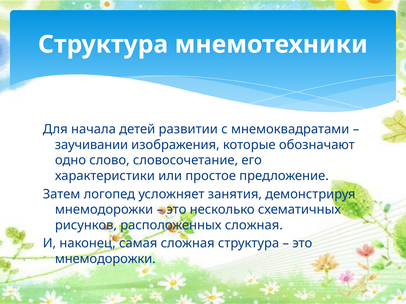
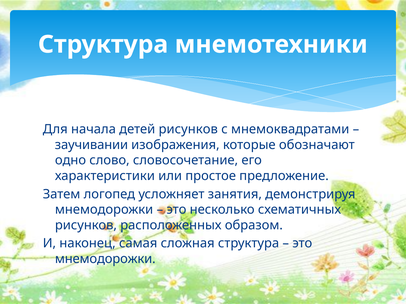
детей развитии: развитии -> рисунков
расположенных сложная: сложная -> образом
